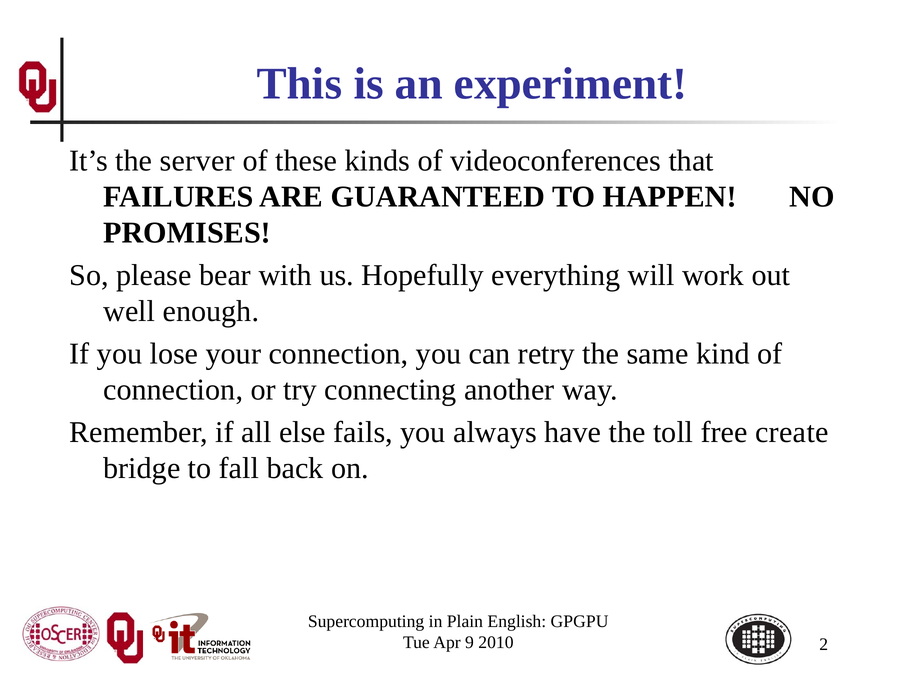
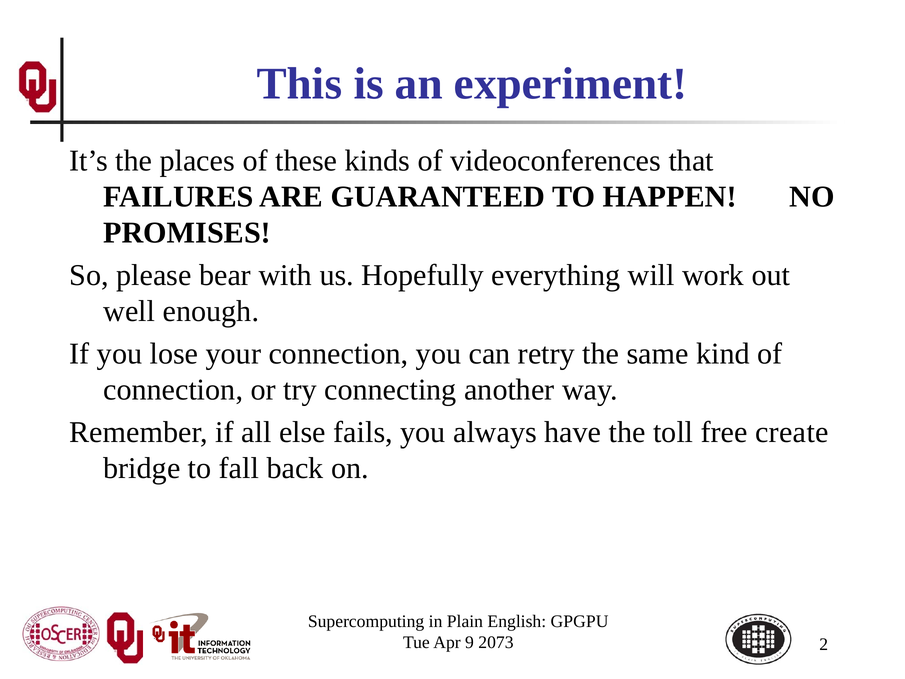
server: server -> places
2010: 2010 -> 2073
